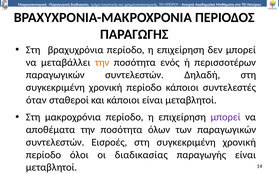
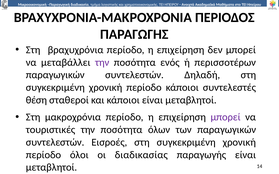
την at (102, 62) colour: orange -> purple
όταν: όταν -> θέση
αποθέµατα: αποθέµατα -> τουριστικές
